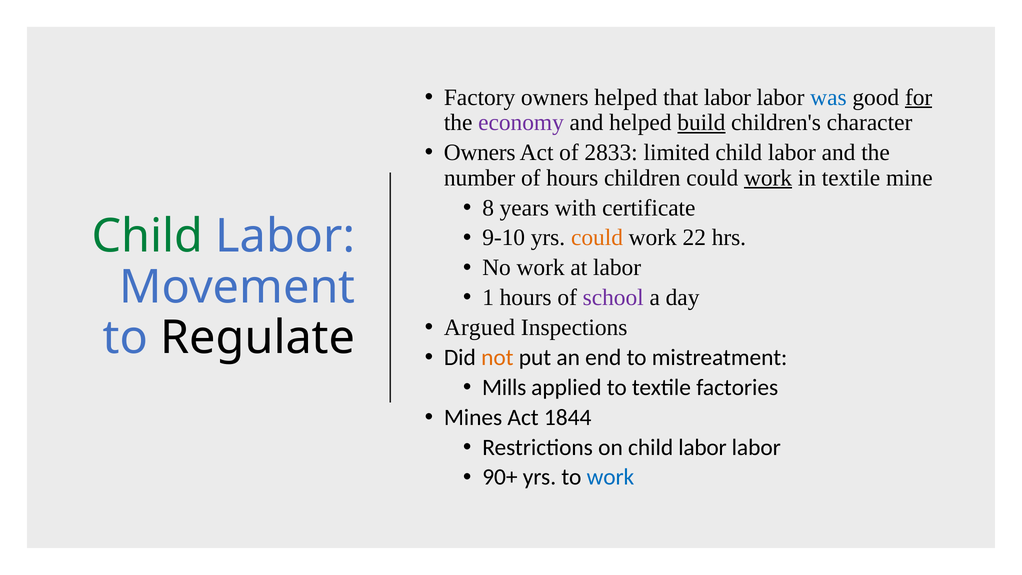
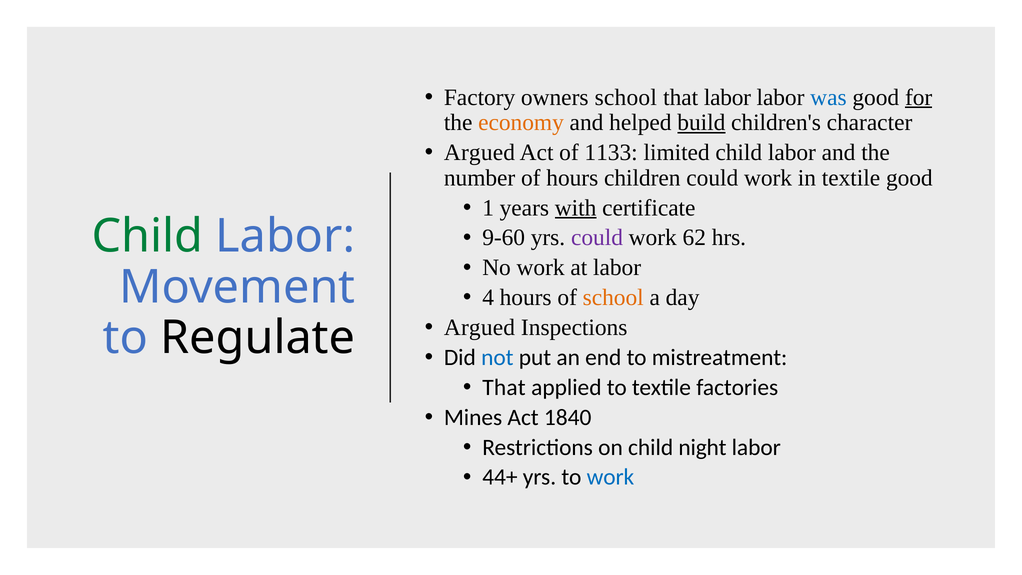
owners helped: helped -> school
economy colour: purple -> orange
Owners at (480, 153): Owners -> Argued
2833: 2833 -> 1133
work at (768, 178) underline: present -> none
textile mine: mine -> good
8: 8 -> 1
with underline: none -> present
9-10: 9-10 -> 9-60
could at (597, 238) colour: orange -> purple
22: 22 -> 62
1: 1 -> 4
school at (613, 298) colour: purple -> orange
not colour: orange -> blue
Mills at (504, 387): Mills -> That
1844: 1844 -> 1840
on child labor: labor -> night
90+: 90+ -> 44+
